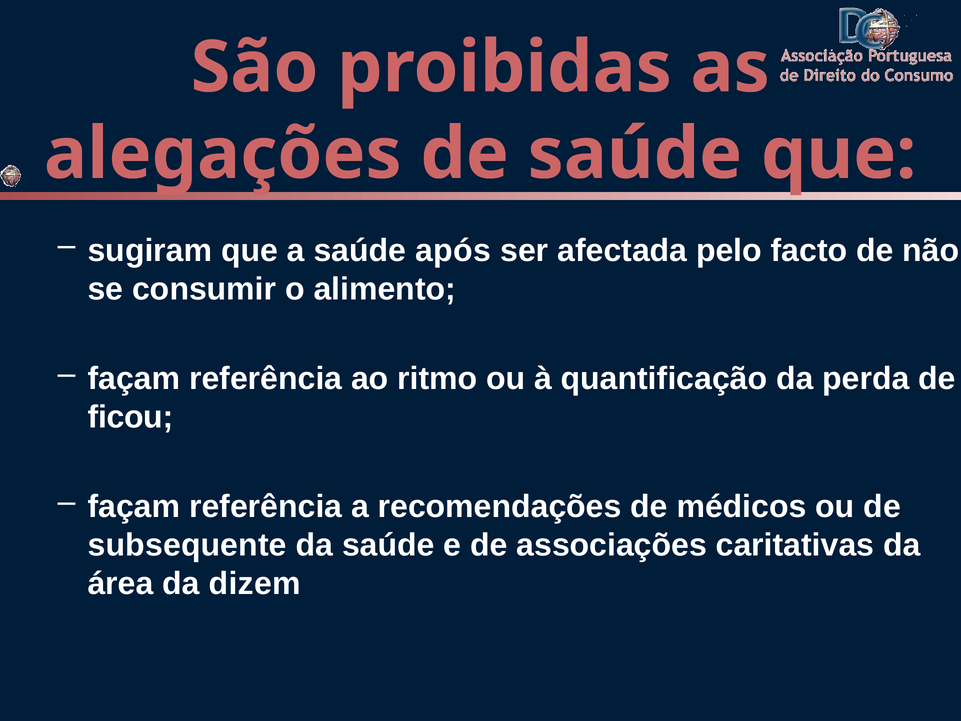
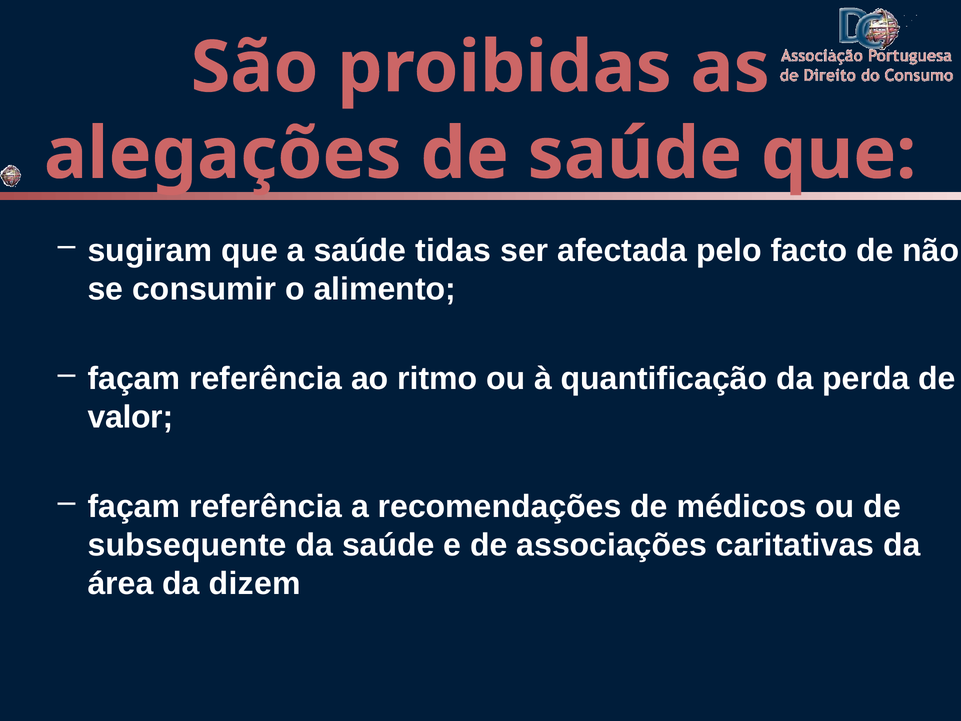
após: após -> tidas
ficou: ficou -> valor
